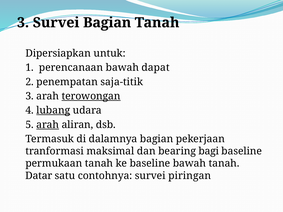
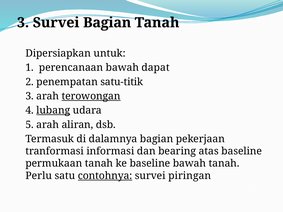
saja-titik: saja-titik -> satu-titik
arah at (48, 125) underline: present -> none
maksimal: maksimal -> informasi
bagi: bagi -> atas
Datar: Datar -> Perlu
contohnya underline: none -> present
